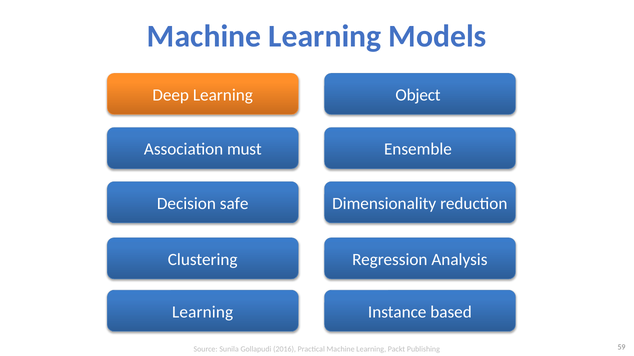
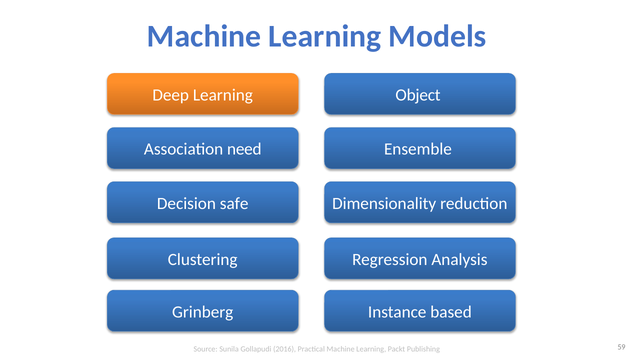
must: must -> need
Learning at (203, 312): Learning -> Grinberg
